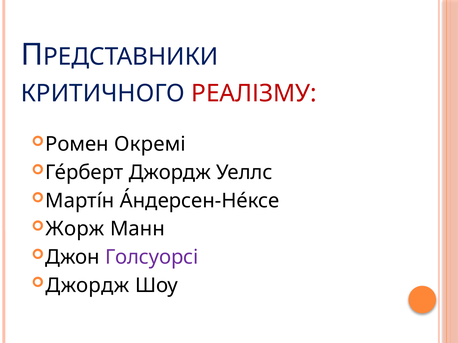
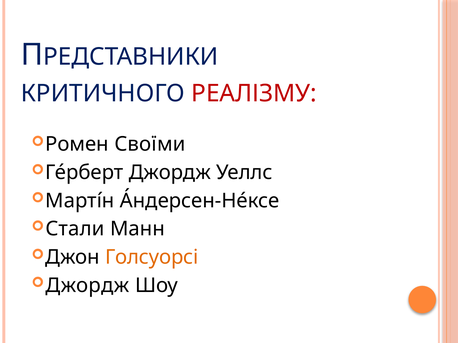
Окремі: Окремі -> Своїми
Жорж: Жорж -> Стали
Голсуорсі colour: purple -> orange
